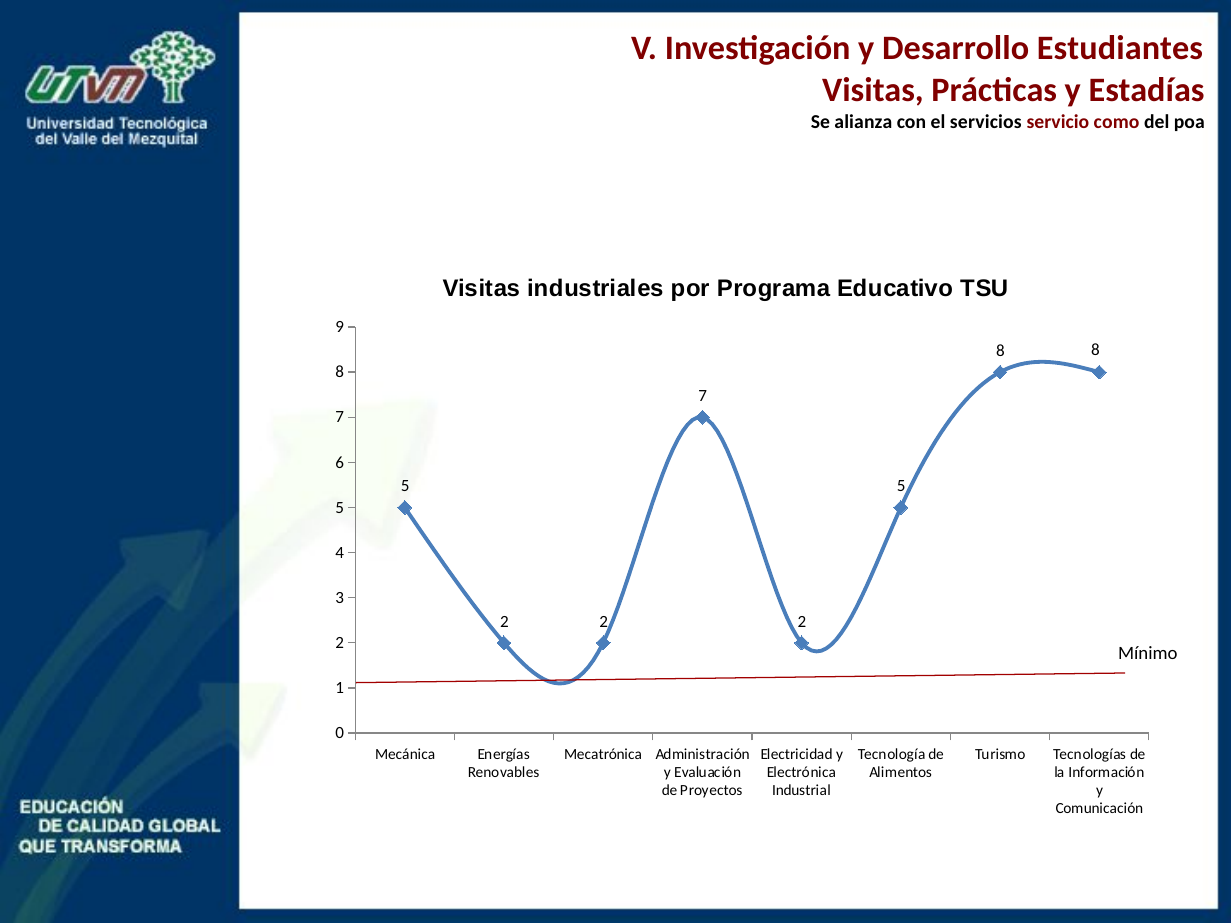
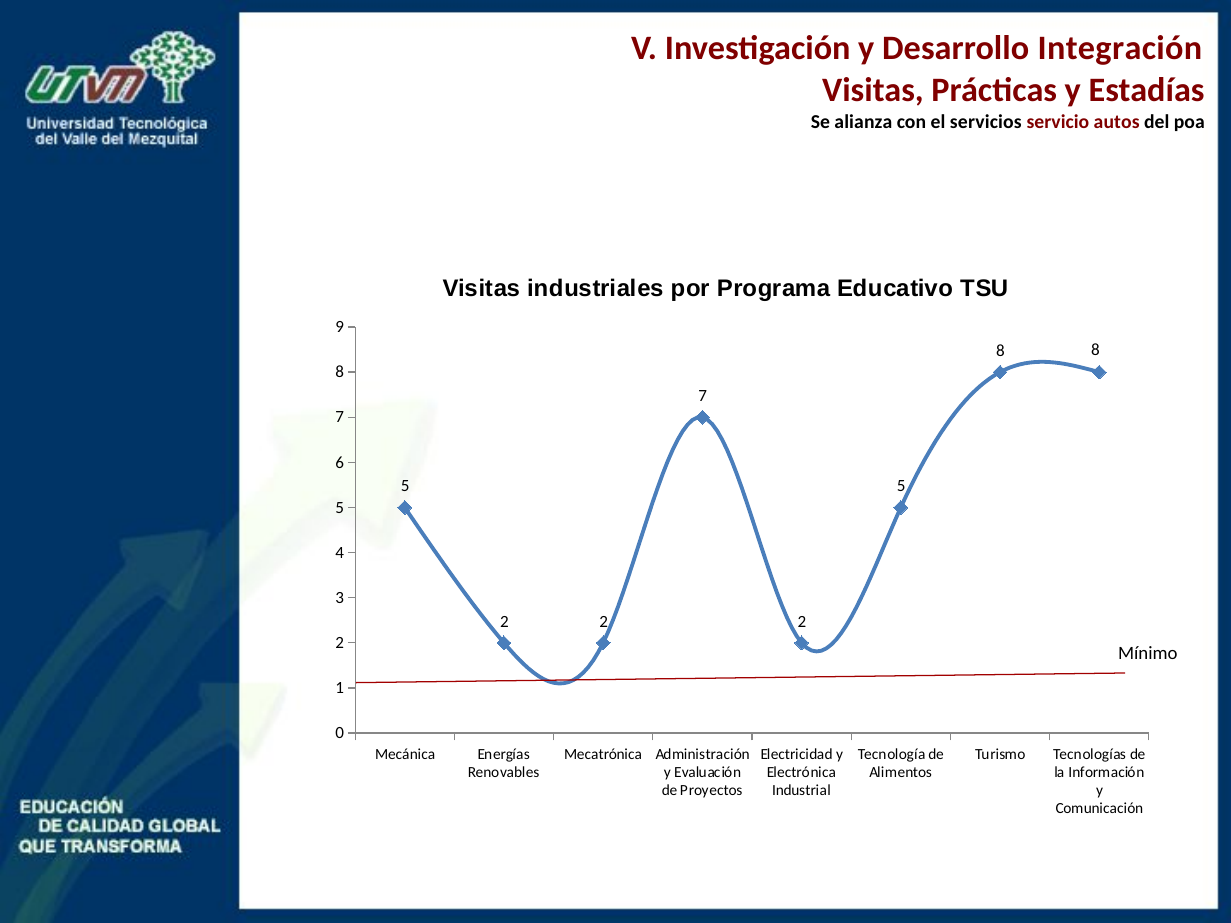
Estudiantes: Estudiantes -> Integración
como: como -> autos
